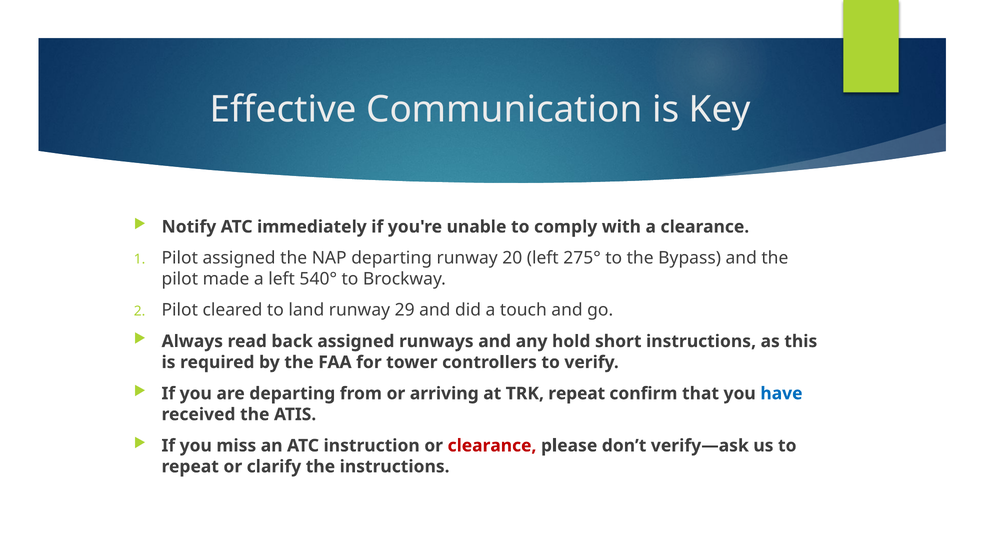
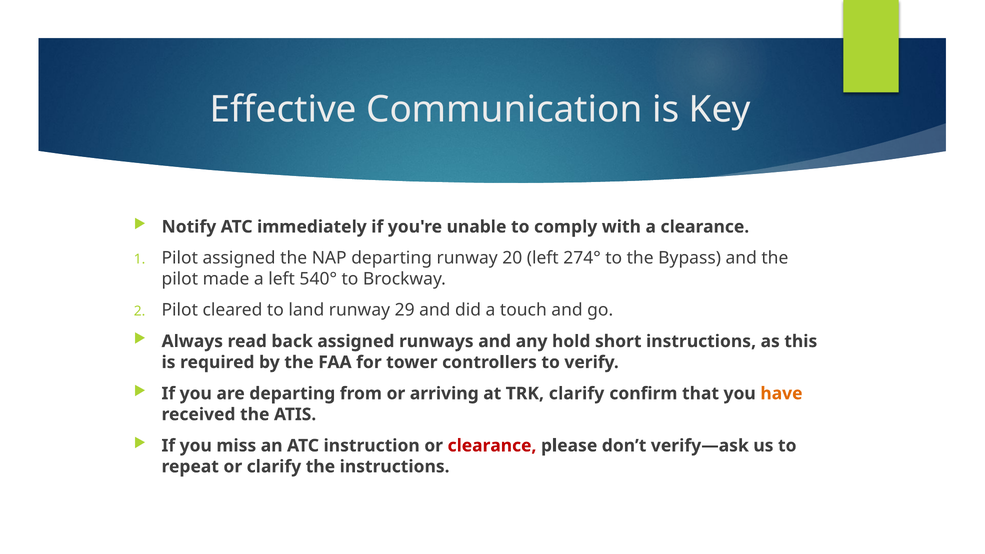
275°: 275° -> 274°
TRK repeat: repeat -> clarify
have colour: blue -> orange
